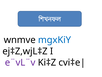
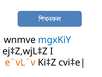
e¨vL¨v colour: purple -> orange
